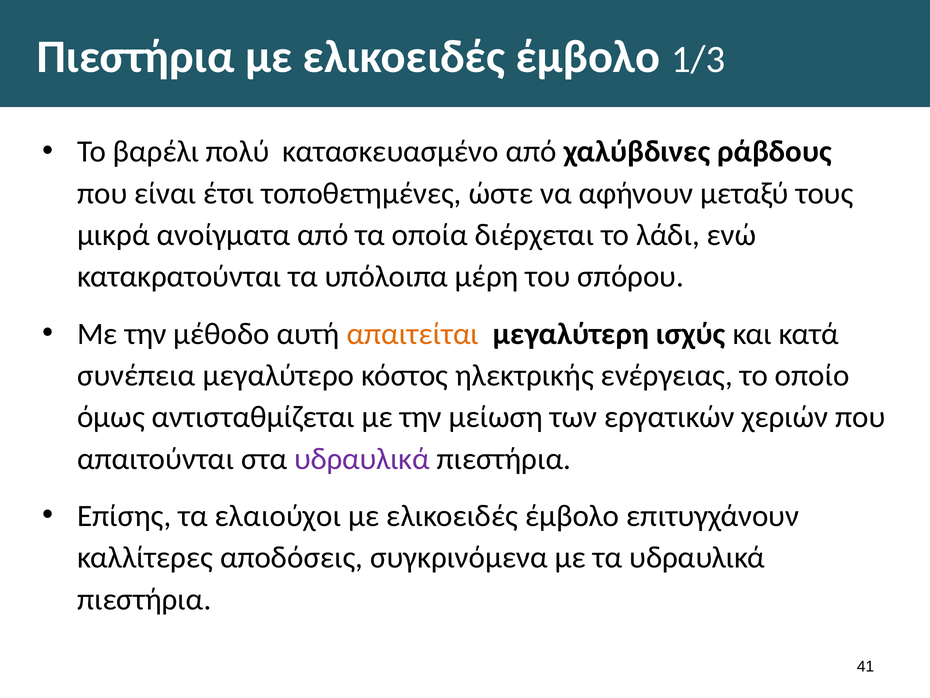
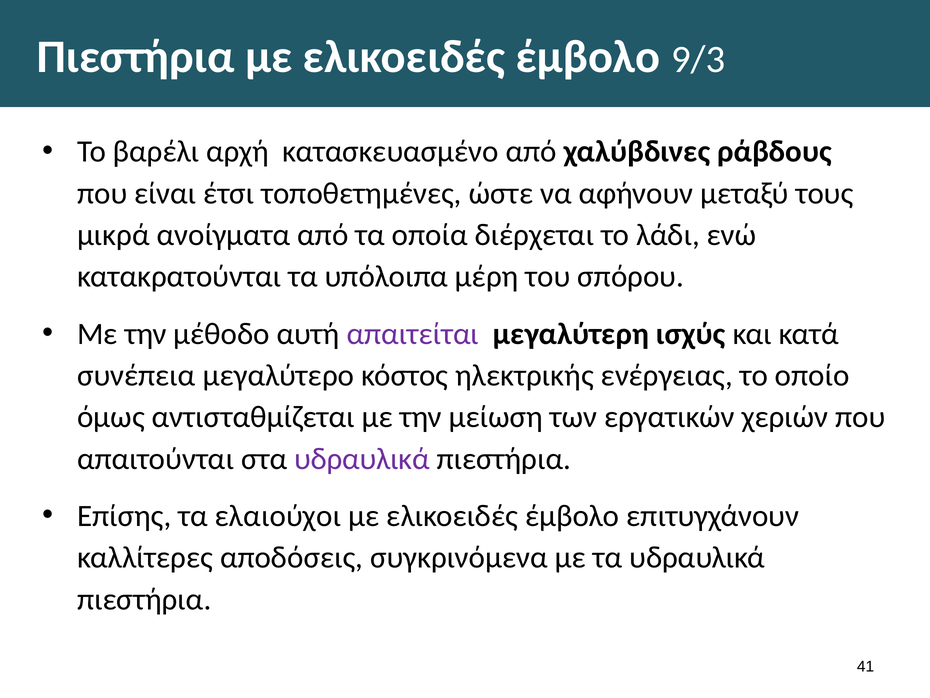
1/3: 1/3 -> 9/3
πολύ: πολύ -> αρχή
απαιτείται colour: orange -> purple
